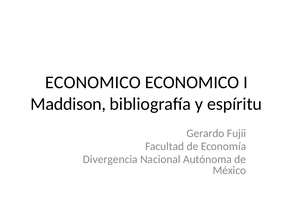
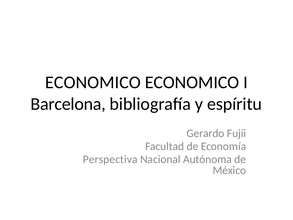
Maddison: Maddison -> Barcelona
Divergencia: Divergencia -> Perspectiva
